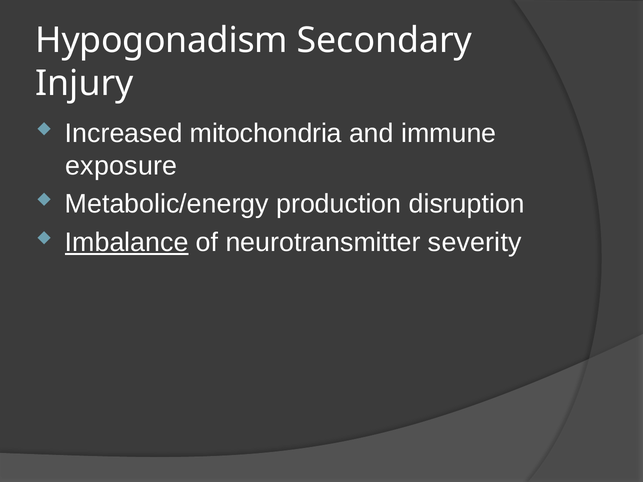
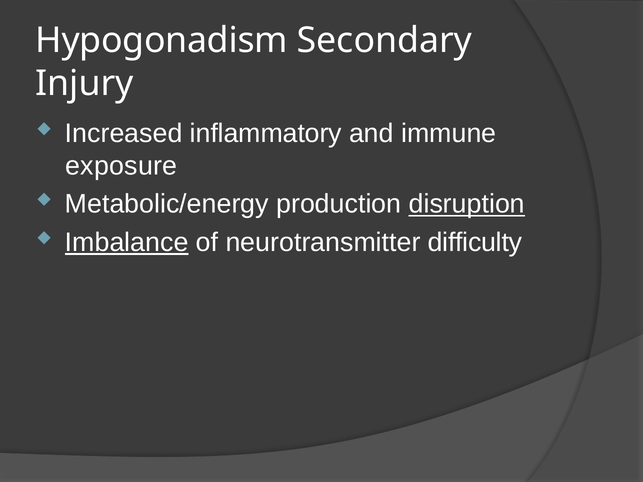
mitochondria: mitochondria -> inflammatory
disruption underline: none -> present
severity: severity -> difficulty
